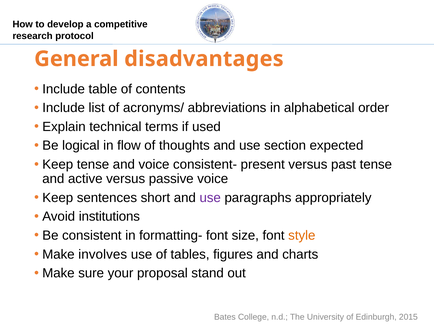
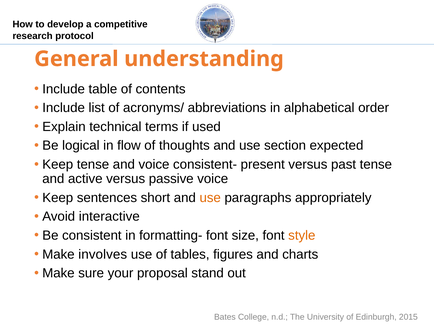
disadvantages: disadvantages -> understanding
use at (210, 197) colour: purple -> orange
institutions: institutions -> interactive
